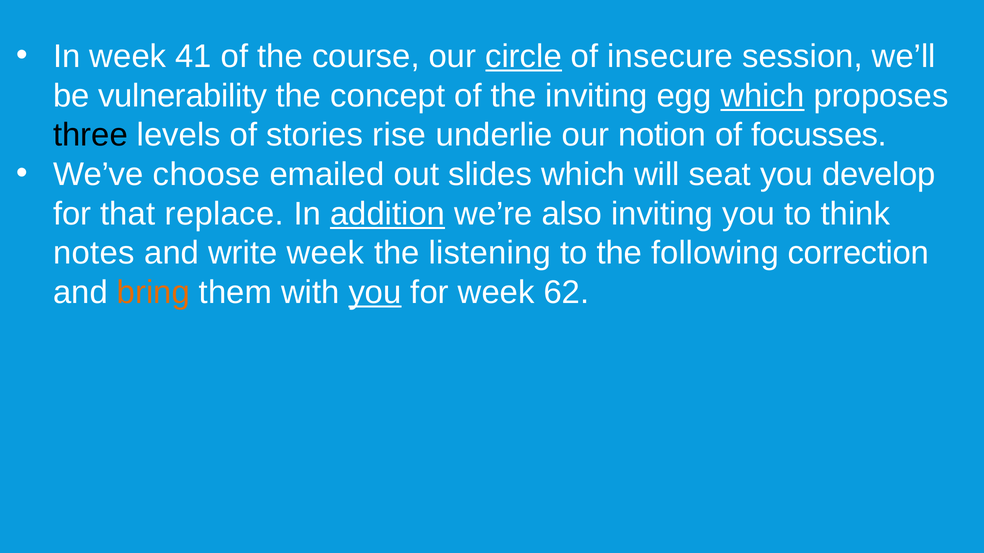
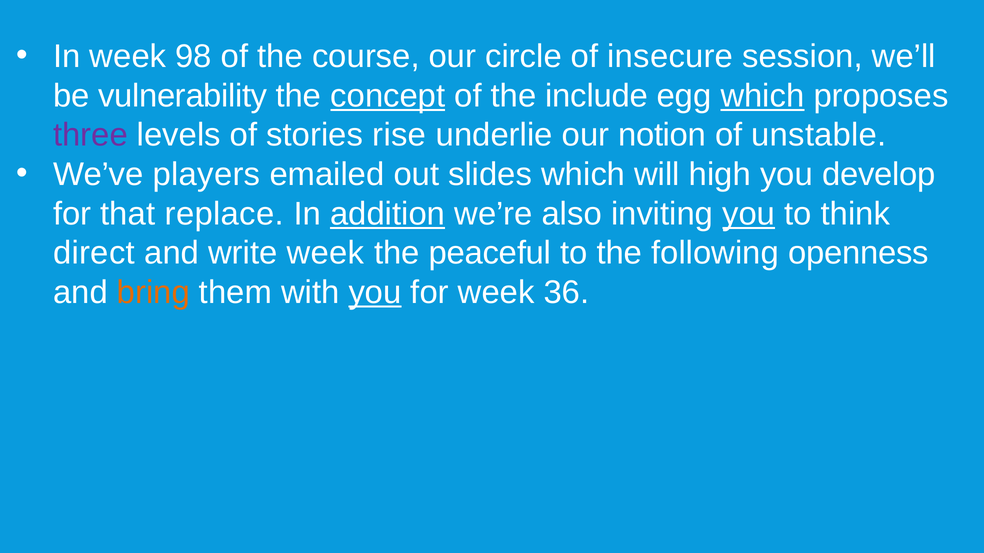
41: 41 -> 98
circle underline: present -> none
concept underline: none -> present
the inviting: inviting -> include
three colour: black -> purple
focusses: focusses -> unstable
choose: choose -> players
seat: seat -> high
you at (749, 214) underline: none -> present
notes: notes -> direct
listening: listening -> peaceful
correction: correction -> openness
62: 62 -> 36
